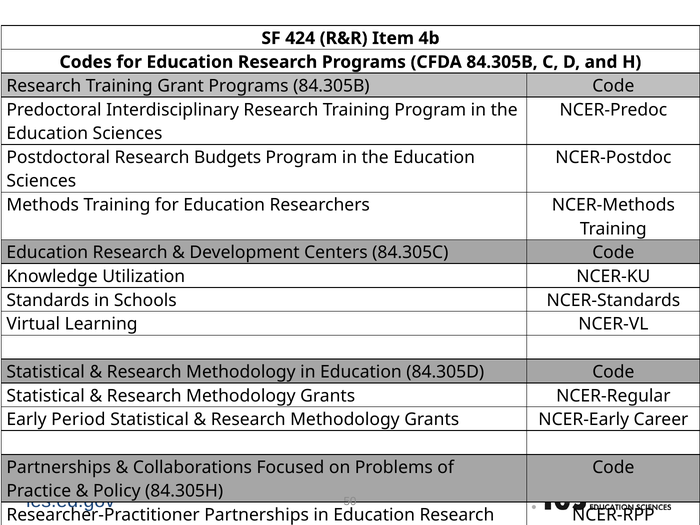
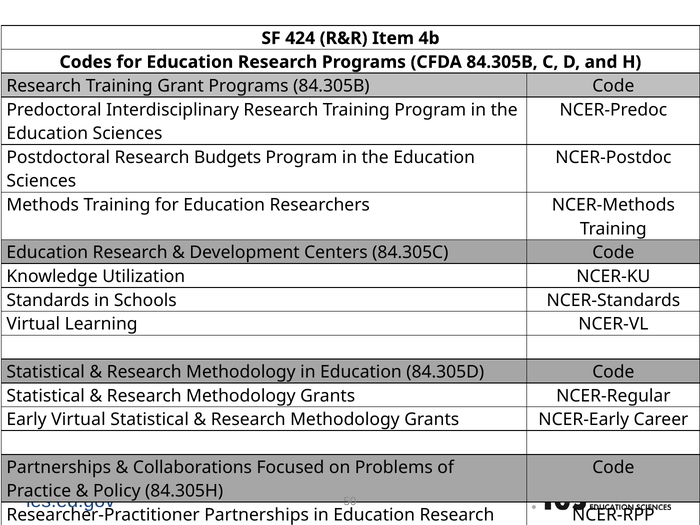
Early Period: Period -> Virtual
